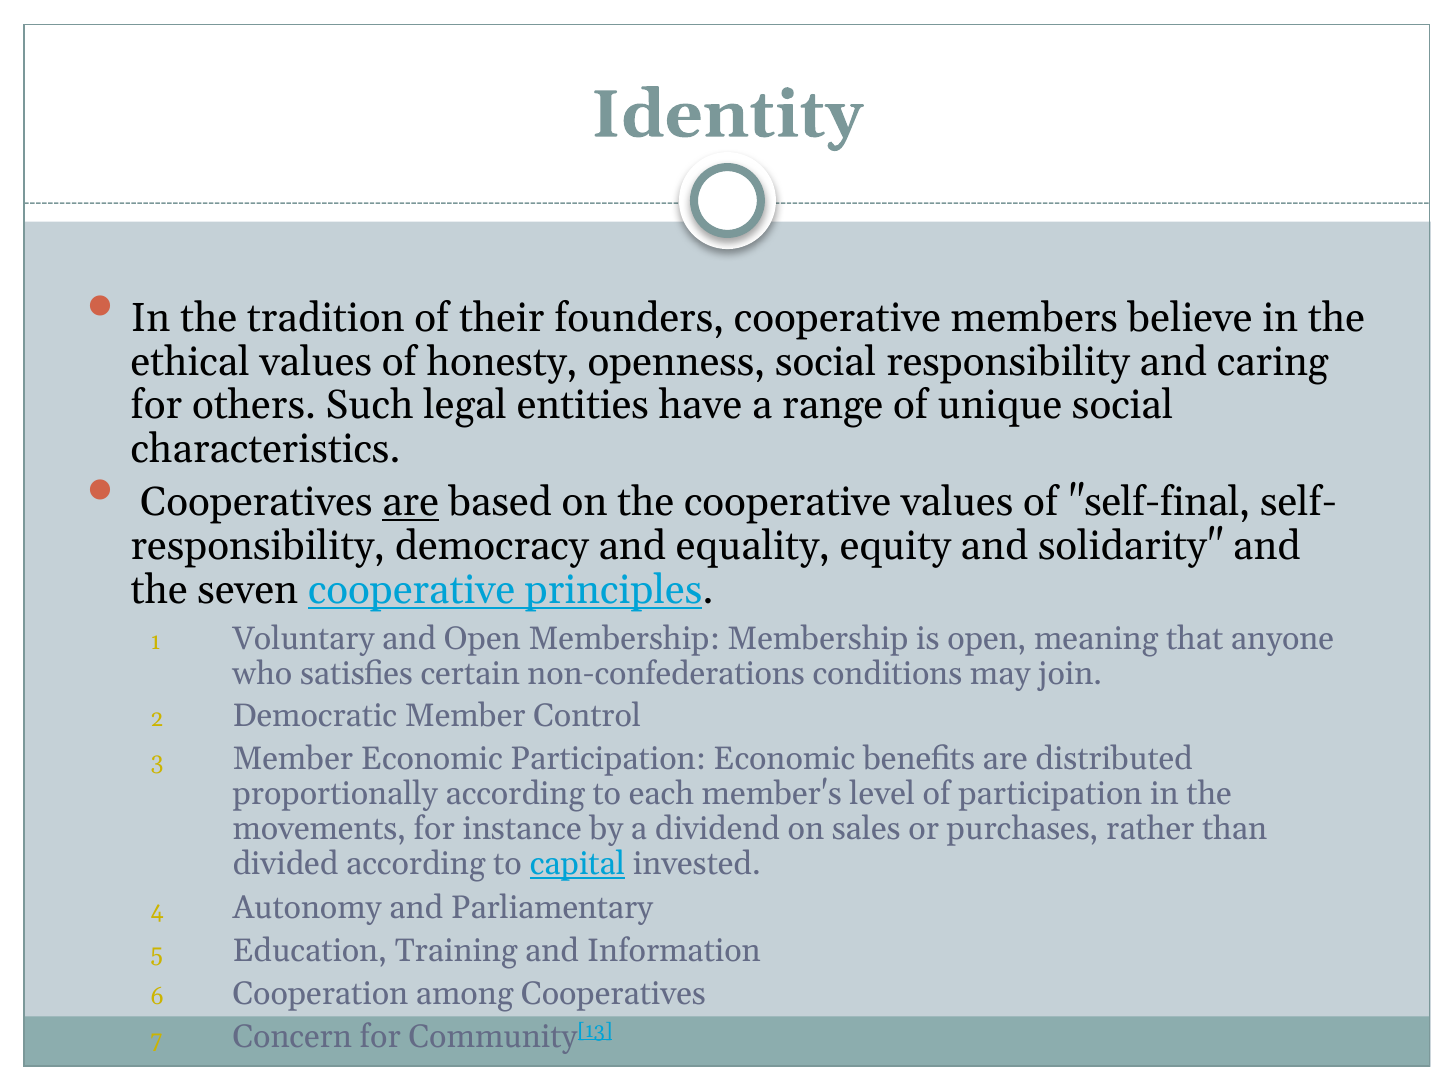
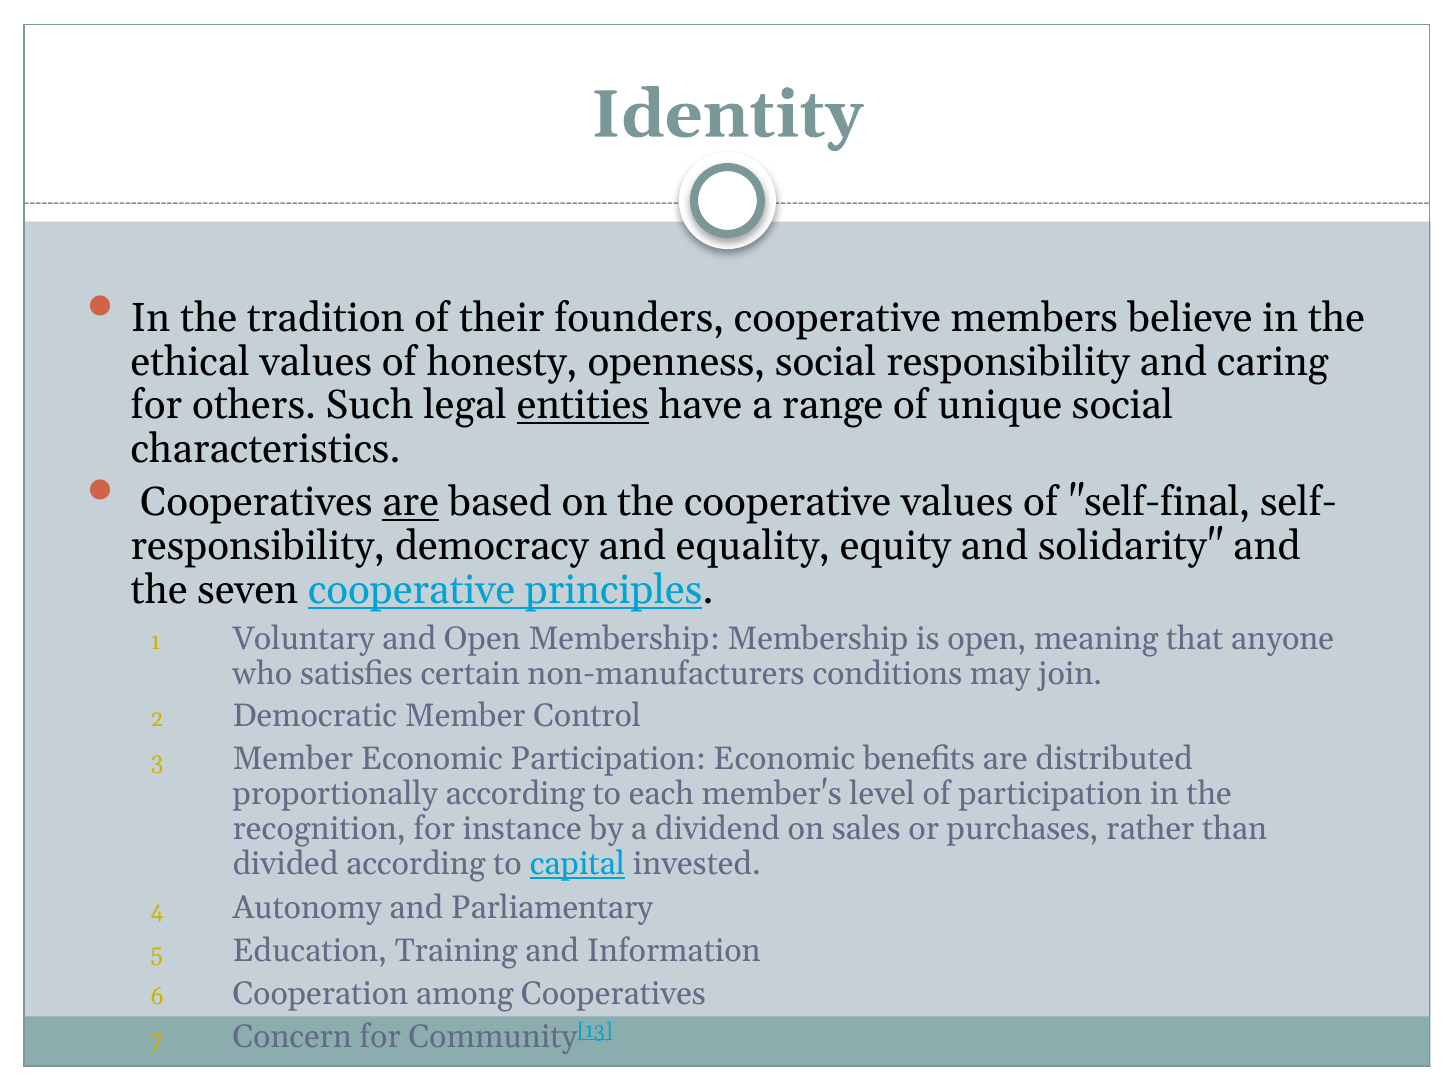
entities underline: none -> present
non-confederations: non-confederations -> non-manufacturers
movements: movements -> recognition
